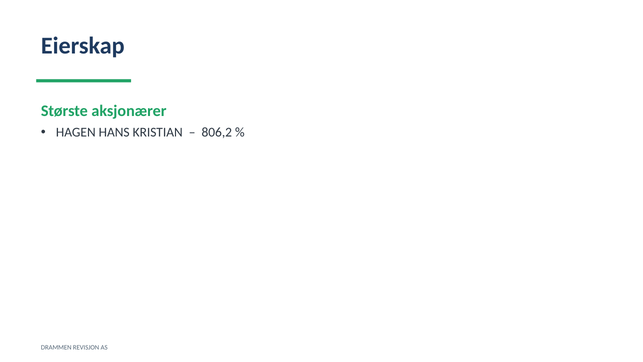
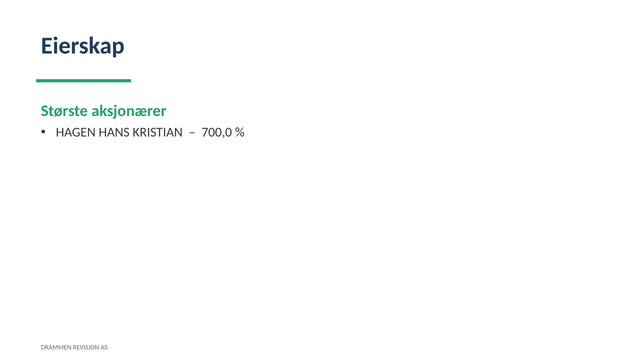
806,2: 806,2 -> 700,0
